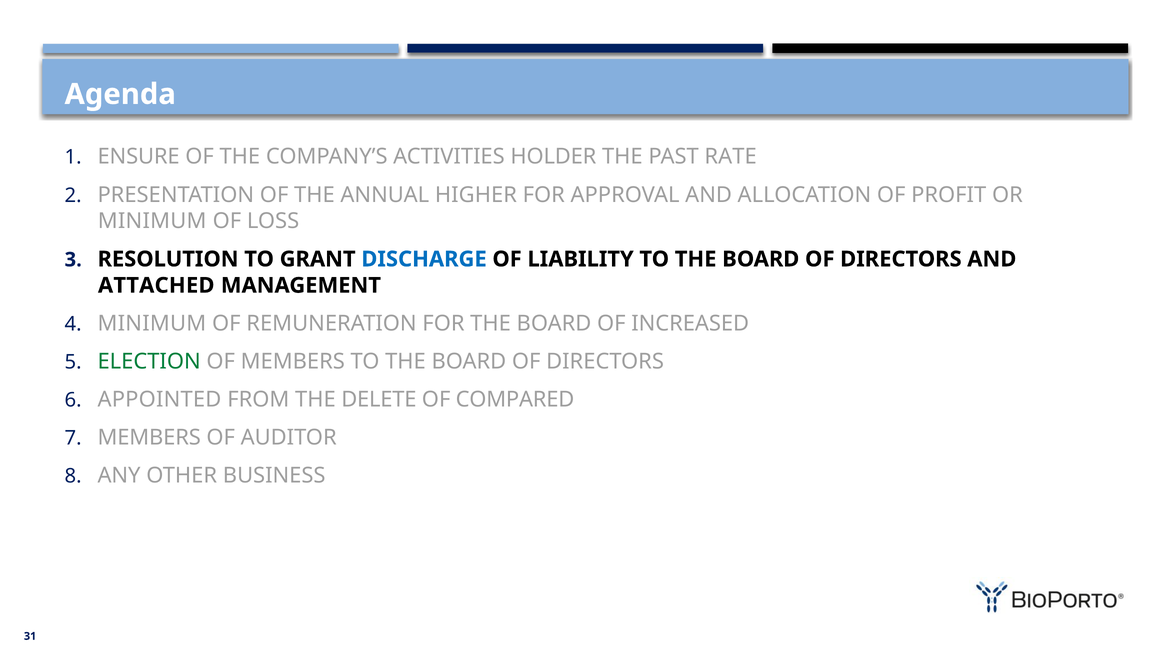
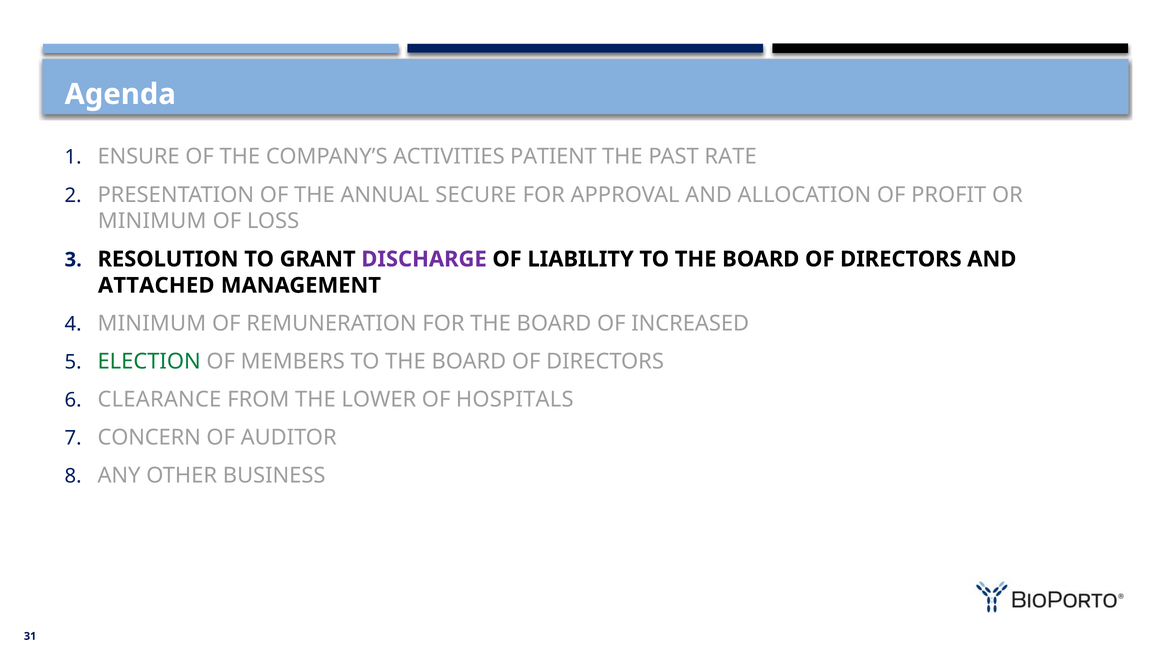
HOLDER: HOLDER -> PATIENT
HIGHER: HIGHER -> SECURE
DISCHARGE colour: blue -> purple
APPOINTED: APPOINTED -> CLEARANCE
DELETE: DELETE -> LOWER
COMPARED: COMPARED -> HOSPITALS
MEMBERS at (149, 438): MEMBERS -> CONCERN
